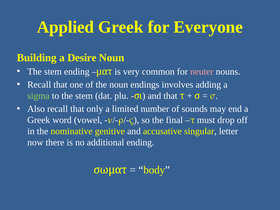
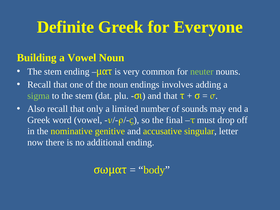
Applied: Applied -> Definite
a Desire: Desire -> Vowel
neuter colour: pink -> light green
